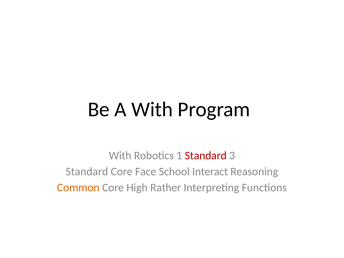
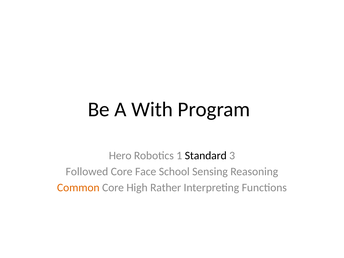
With at (120, 156): With -> Hero
Standard at (206, 156) colour: red -> black
Standard at (87, 172): Standard -> Followed
Interact: Interact -> Sensing
